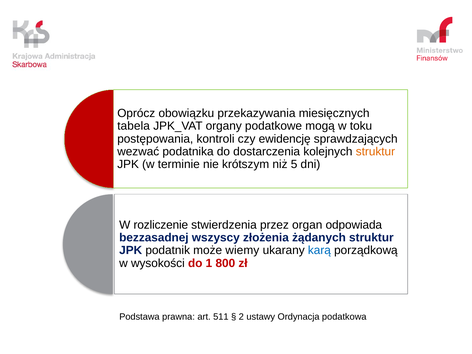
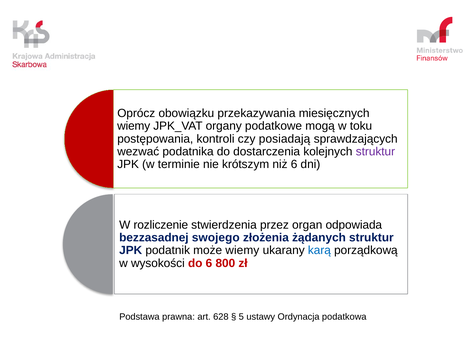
tabela at (134, 126): tabela -> wiemy
ewidencję: ewidencję -> posiadają
struktur at (375, 152) colour: orange -> purple
niż 5: 5 -> 6
wszyscy: wszyscy -> swojego
do 1: 1 -> 6
511: 511 -> 628
2: 2 -> 5
